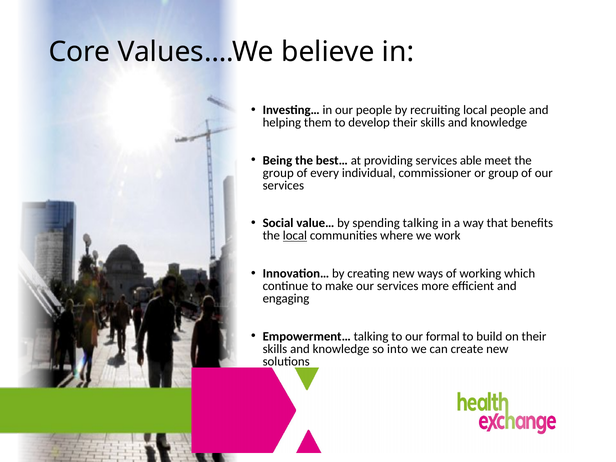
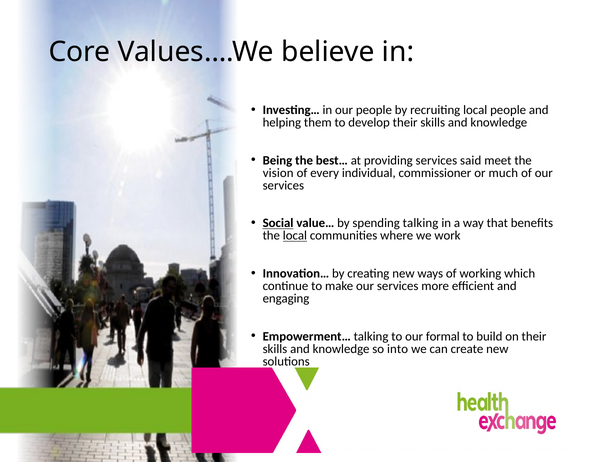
able: able -> said
group at (278, 173): group -> vision
or group: group -> much
Social underline: none -> present
